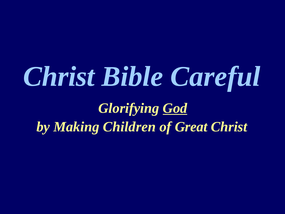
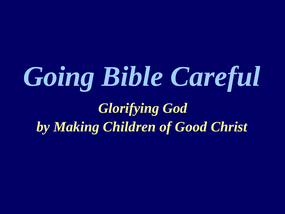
Christ at (59, 76): Christ -> Going
God underline: present -> none
Great: Great -> Good
